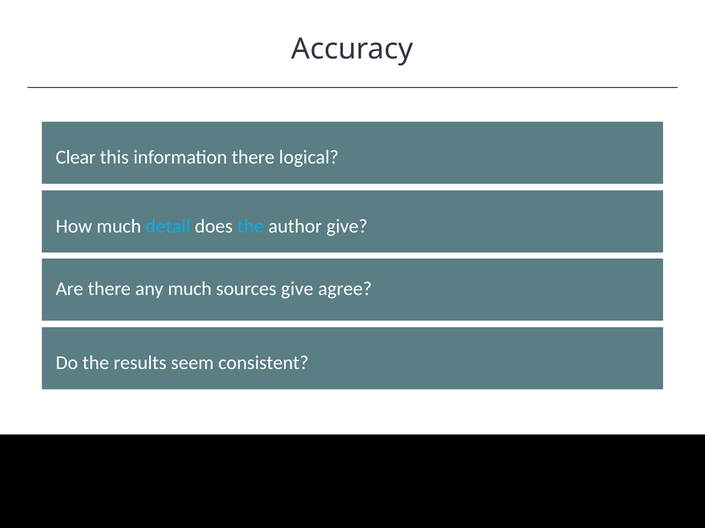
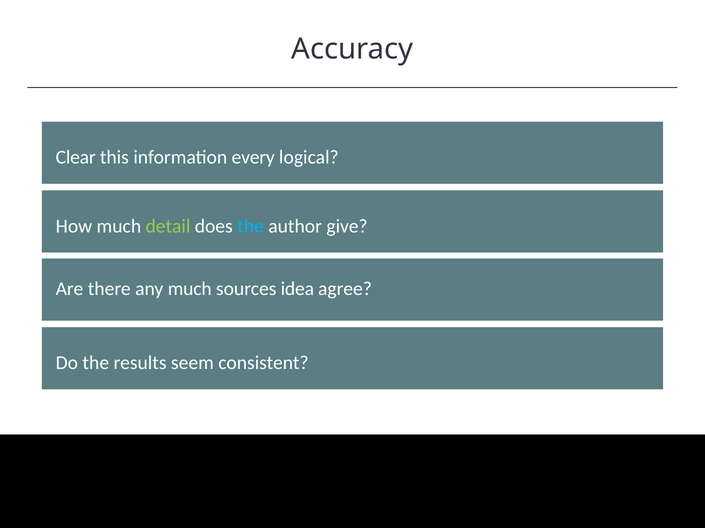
information there: there -> every
detail colour: light blue -> light green
sources give: give -> idea
